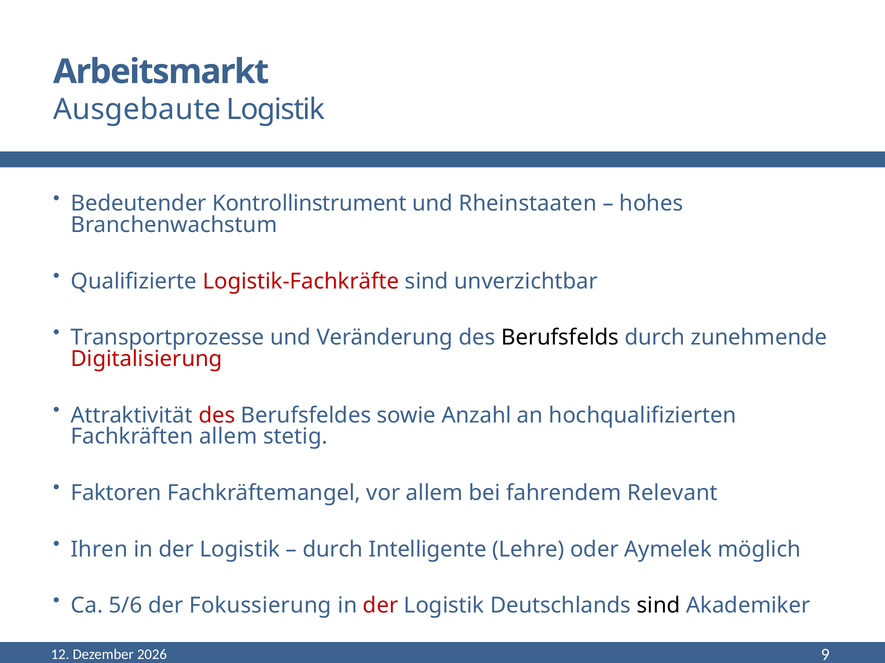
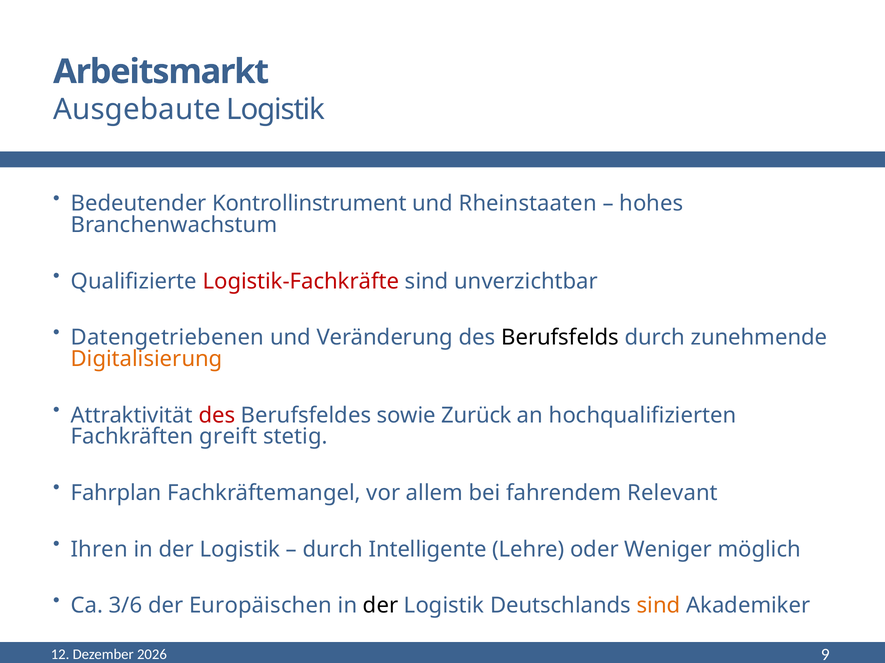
Transportprozesse: Transportprozesse -> Datengetriebenen
Digitalisierung colour: red -> orange
Anzahl: Anzahl -> Zurück
Fachkräften allem: allem -> greift
Faktoren: Faktoren -> Fahrplan
Aymelek: Aymelek -> Weniger
5/6: 5/6 -> 3/6
Fokussierung: Fokussierung -> Europäischen
der at (381, 606) colour: red -> black
sind at (659, 606) colour: black -> orange
